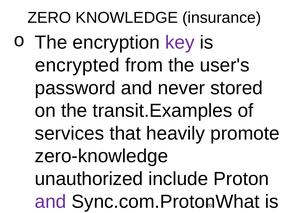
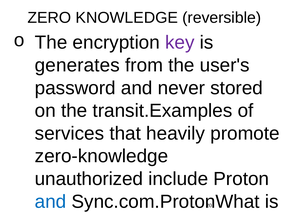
KNOWLEDGE insurance: insurance -> reversible
encrypted: encrypted -> generates
and at (51, 202) colour: purple -> blue
